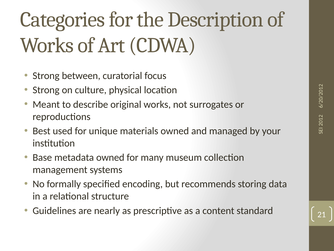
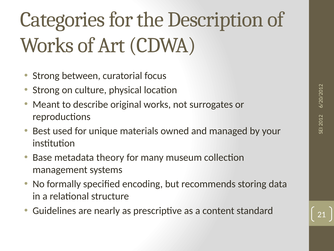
metadata owned: owned -> theory
